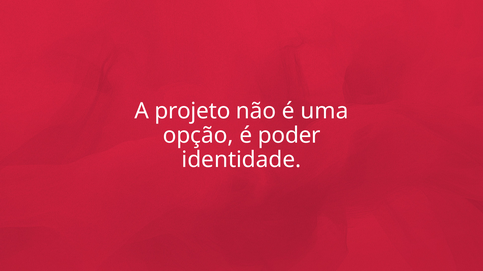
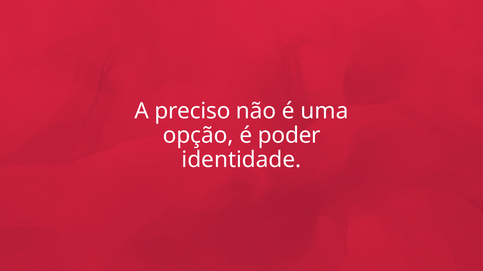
projeto: projeto -> preciso
